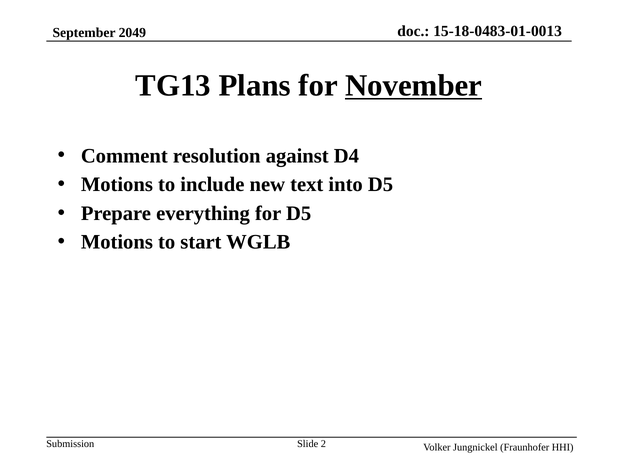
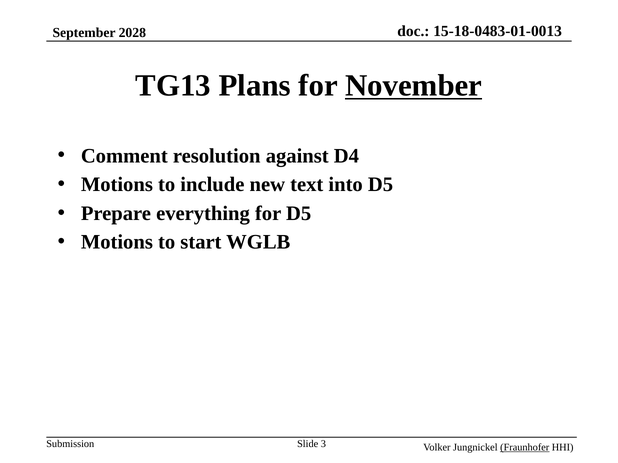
2049: 2049 -> 2028
2: 2 -> 3
Fraunhofer underline: none -> present
